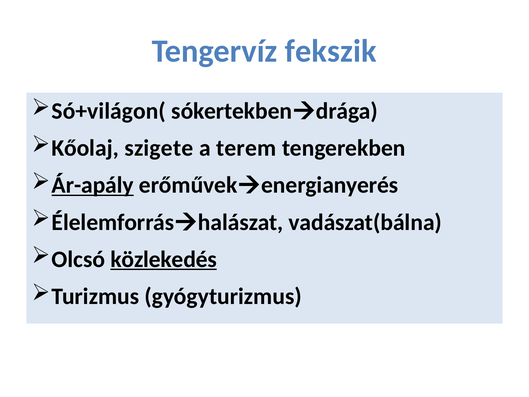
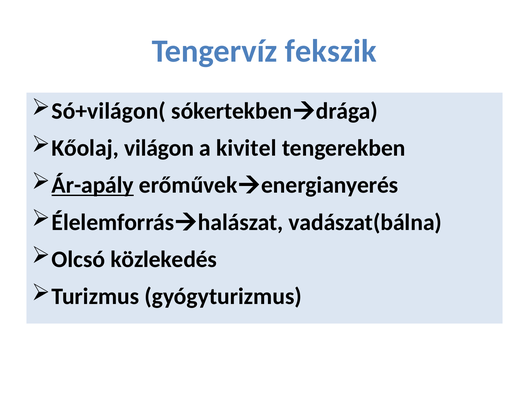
szigete: szigete -> világon
terem: terem -> kivitel
közlekedés underline: present -> none
